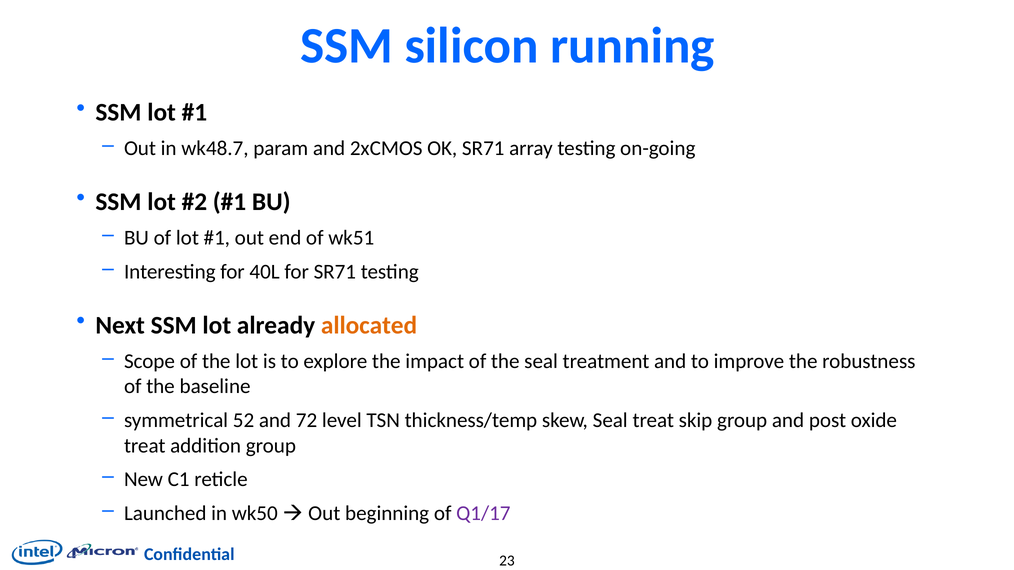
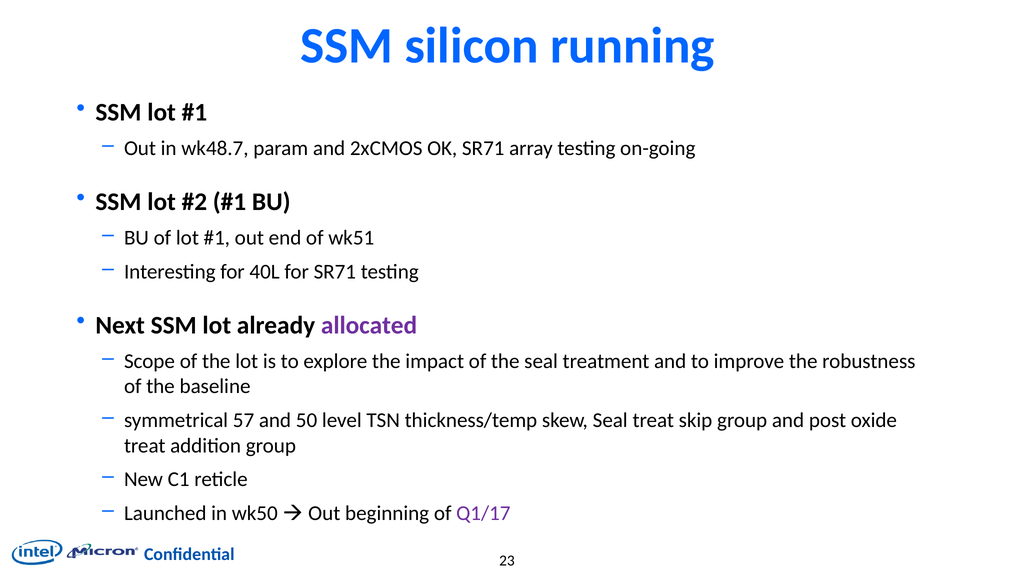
allocated colour: orange -> purple
52: 52 -> 57
72: 72 -> 50
